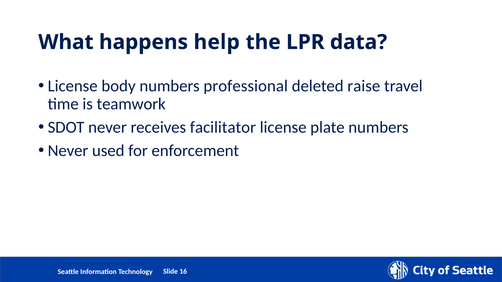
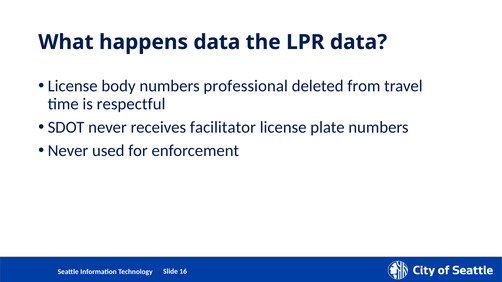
happens help: help -> data
raise: raise -> from
teamwork: teamwork -> respectful
